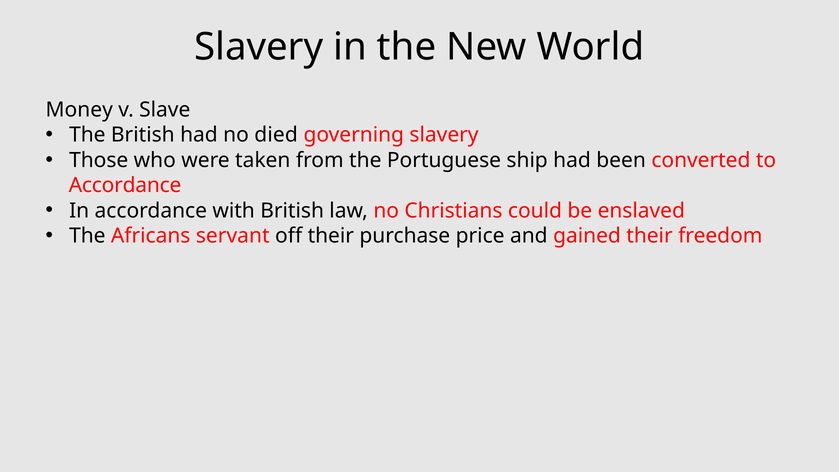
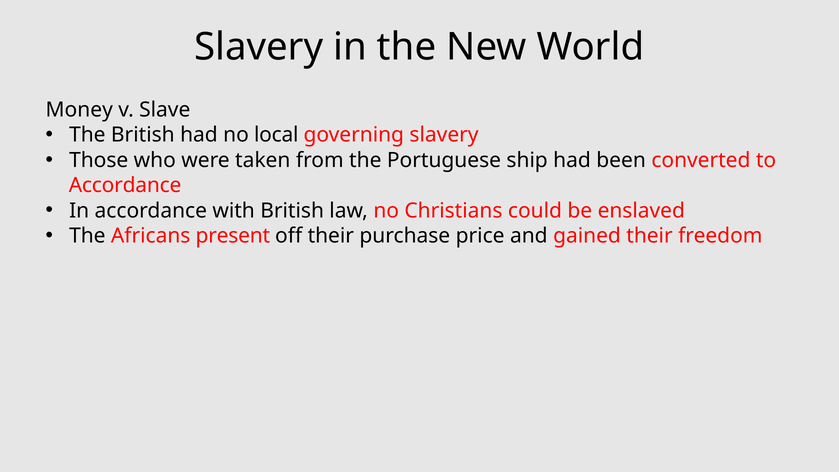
died: died -> local
servant: servant -> present
